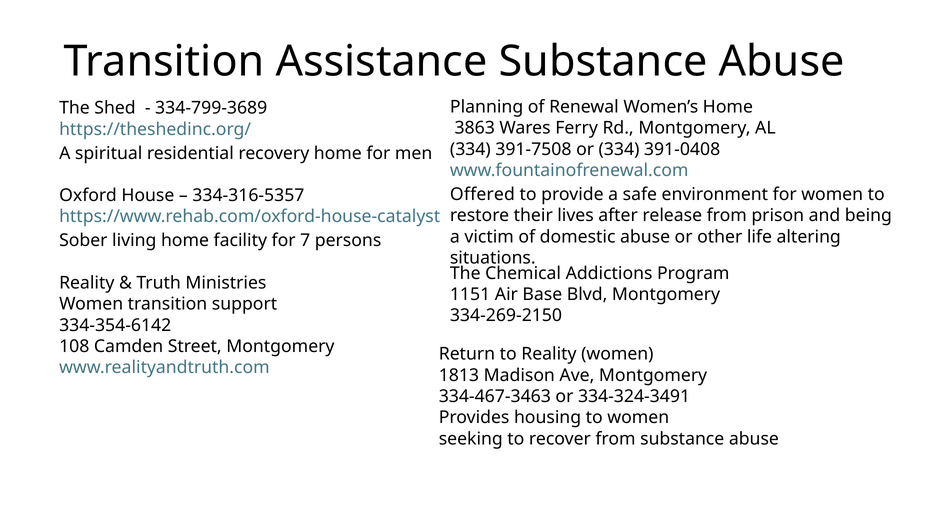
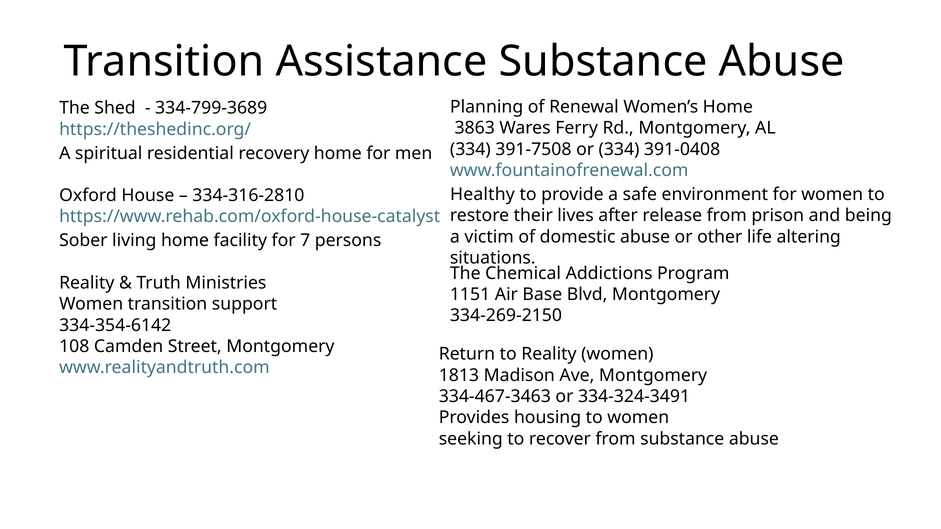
Offered: Offered -> Healthy
334-316-5357: 334-316-5357 -> 334-316-2810
